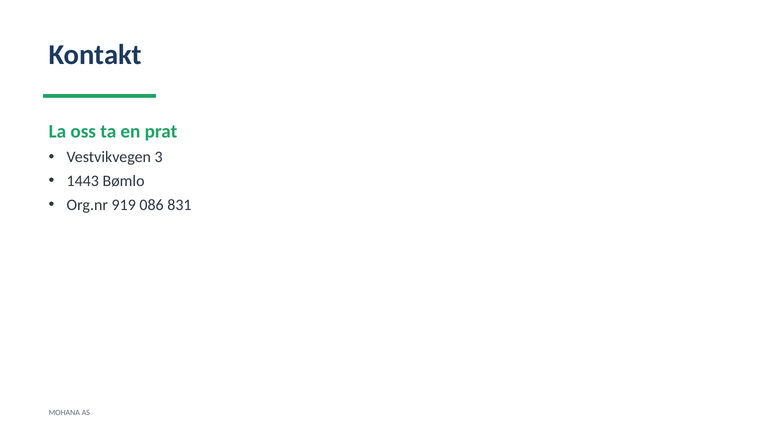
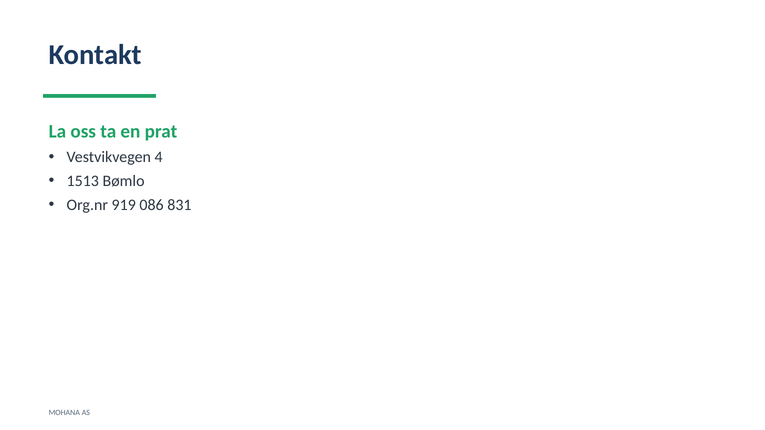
3: 3 -> 4
1443: 1443 -> 1513
